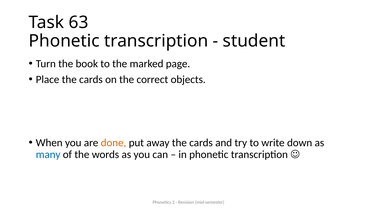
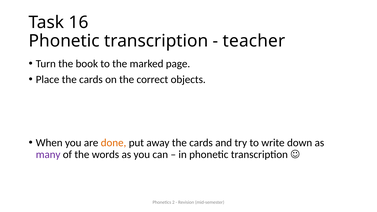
63: 63 -> 16
student: student -> teacher
many colour: blue -> purple
